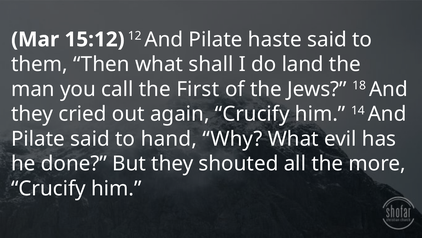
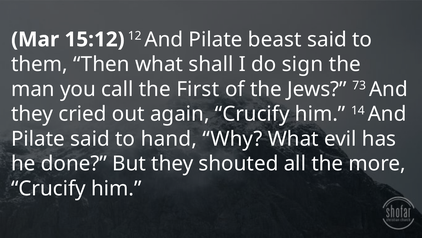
haste: haste -> beast
land: land -> sign
18: 18 -> 73
